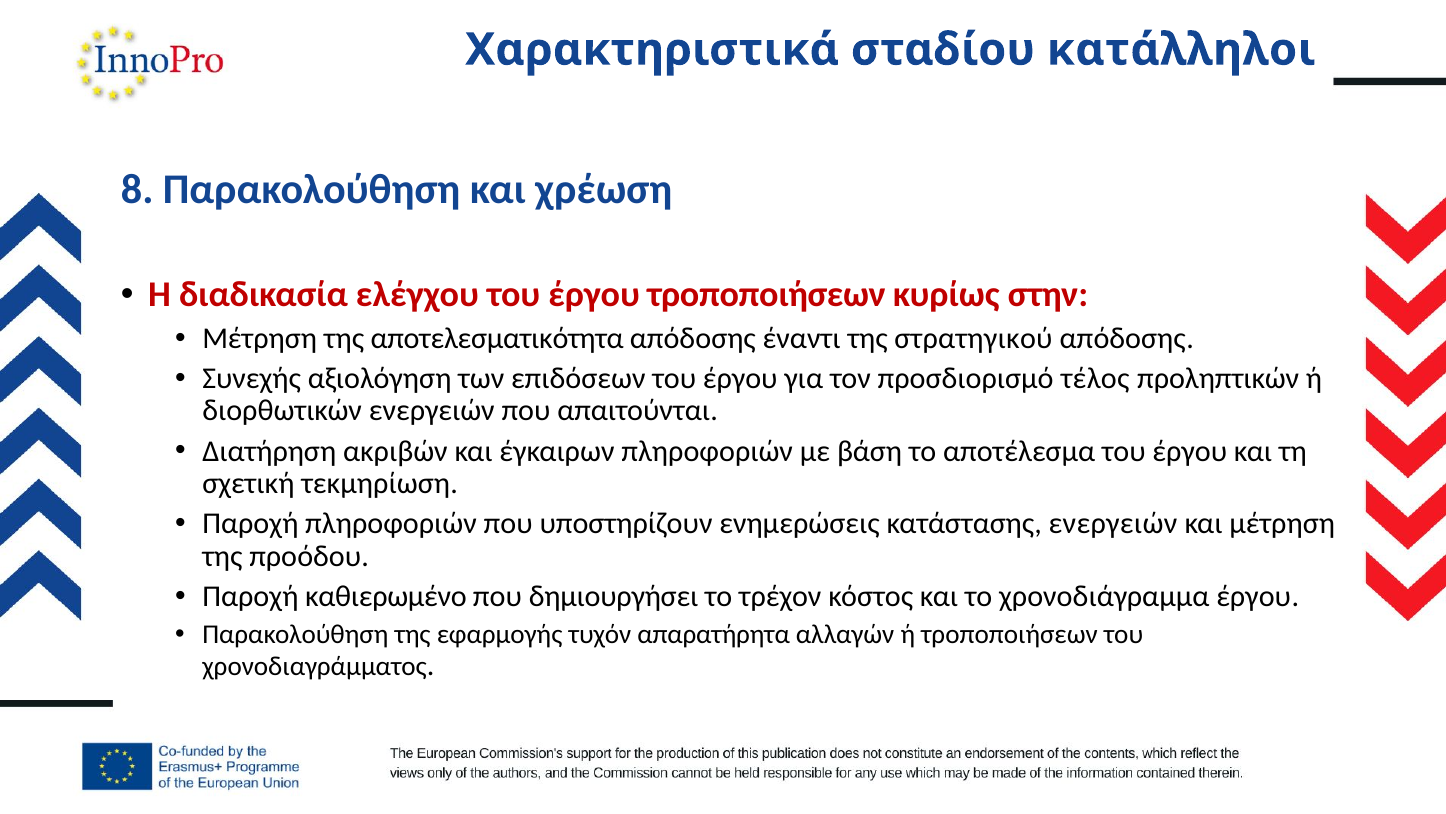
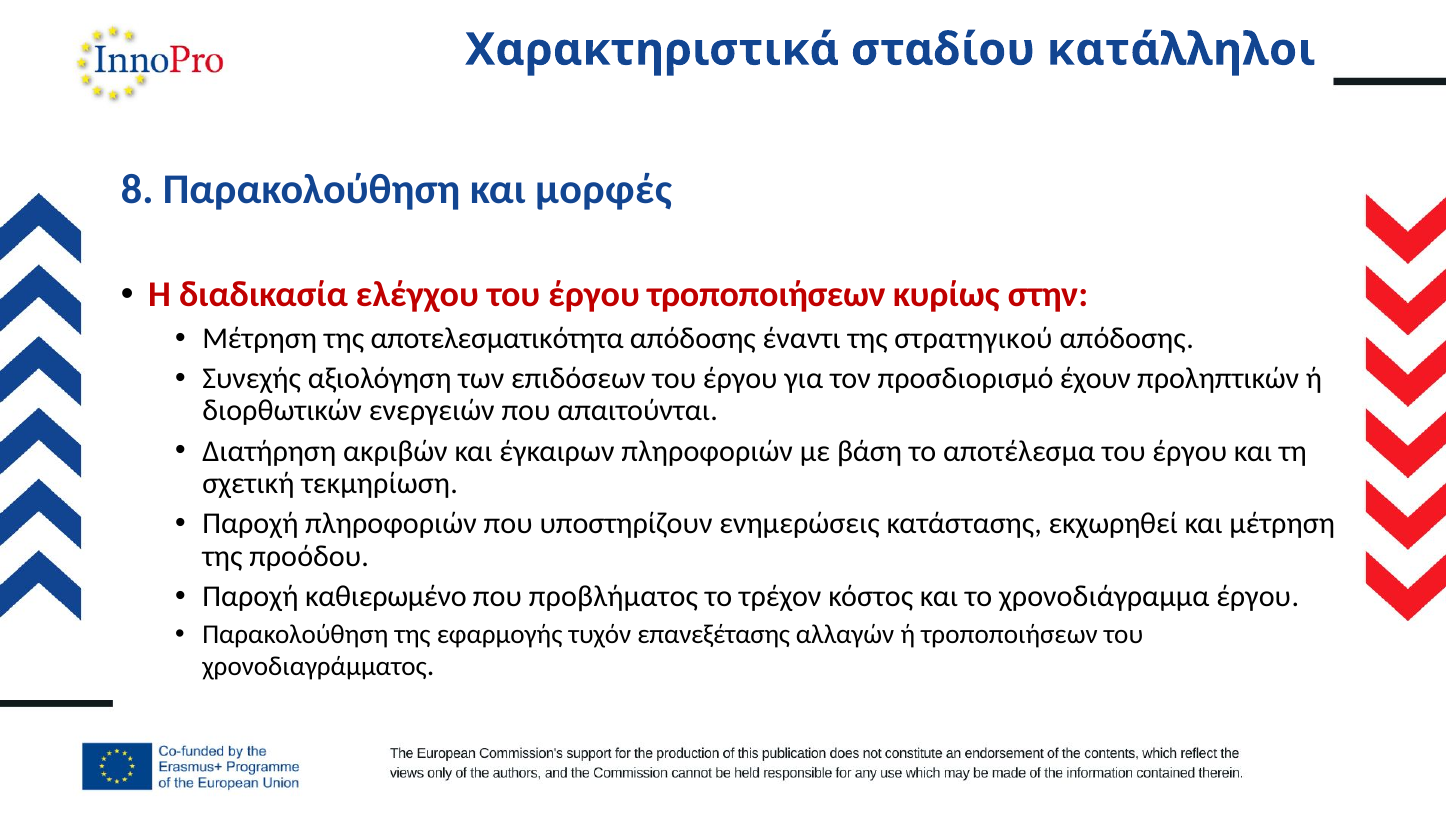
χρέωση: χρέωση -> μορφές
τέλος: τέλος -> έχουν
κατάστασης ενεργειών: ενεργειών -> εκχωρηθεί
δημιουργήσει: δημιουργήσει -> προβλήματος
απαρατήρητα: απαρατήρητα -> επανεξέτασης
